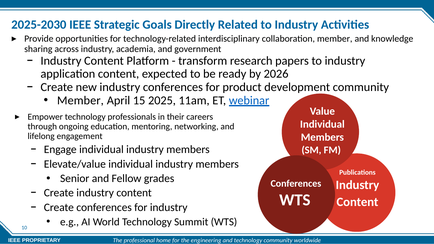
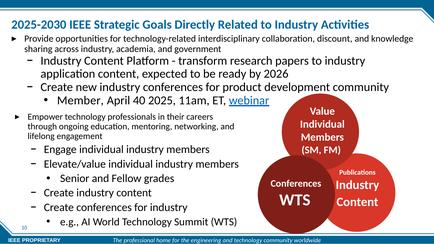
collaboration member: member -> discount
15: 15 -> 40
